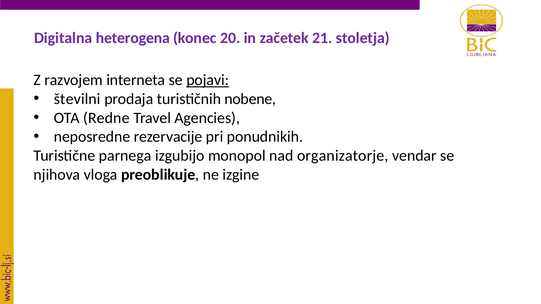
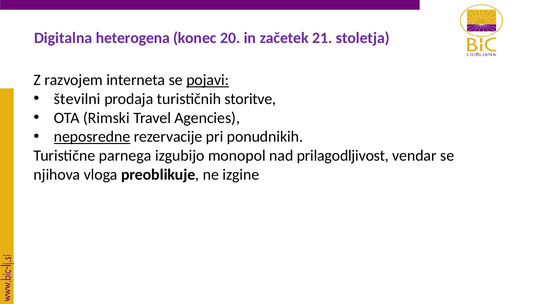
nobene: nobene -> storitve
Redne: Redne -> Rimski
neposredne underline: none -> present
organizatorje: organizatorje -> prilagodljivost
